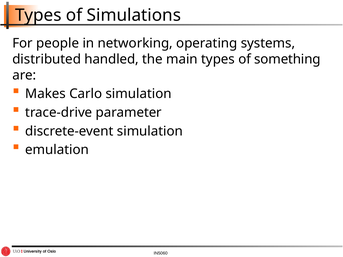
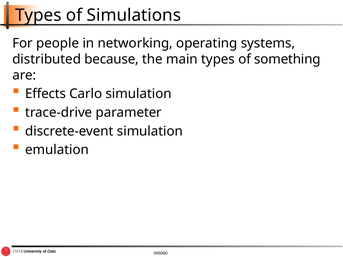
handled: handled -> because
Makes: Makes -> Effects
